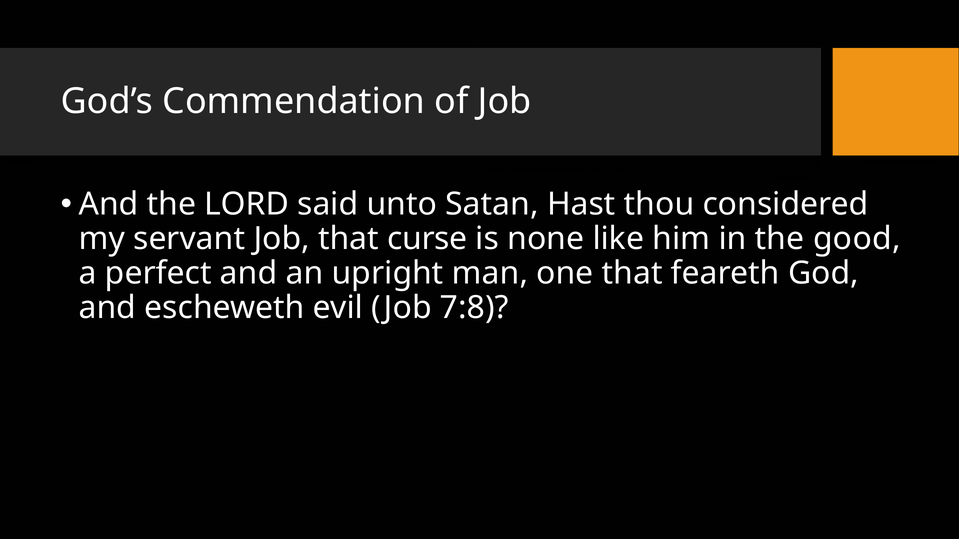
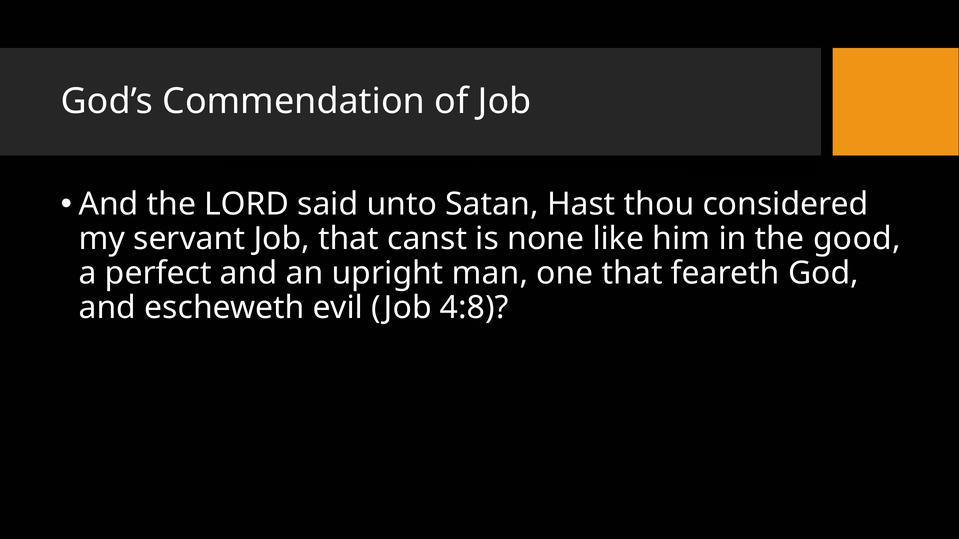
curse: curse -> canst
7:8: 7:8 -> 4:8
